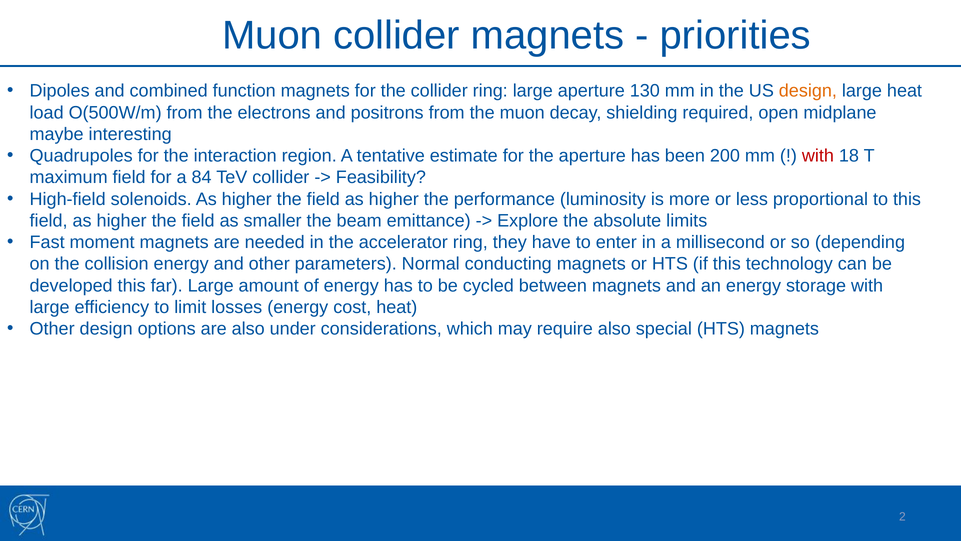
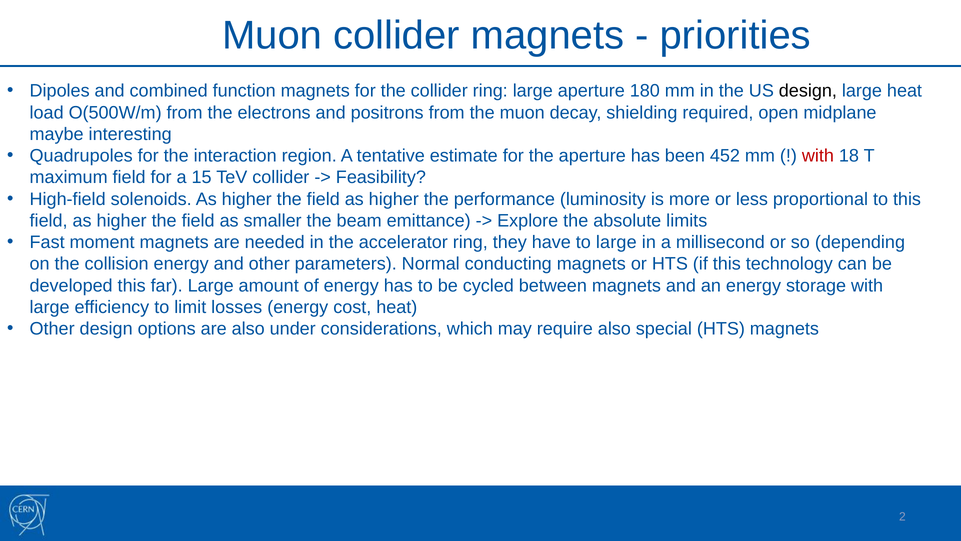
130: 130 -> 180
design at (808, 91) colour: orange -> black
200: 200 -> 452
84: 84 -> 15
to enter: enter -> large
